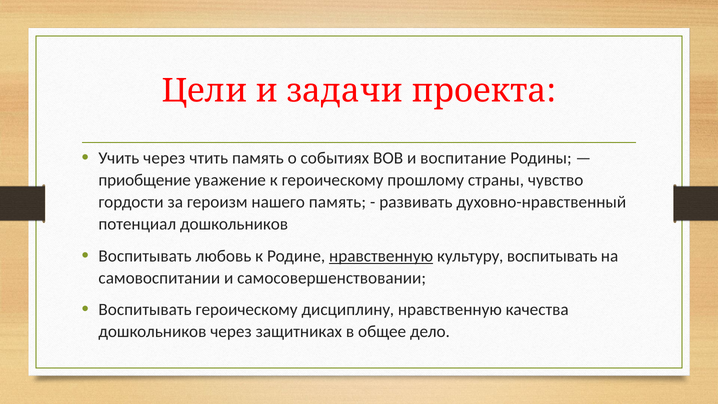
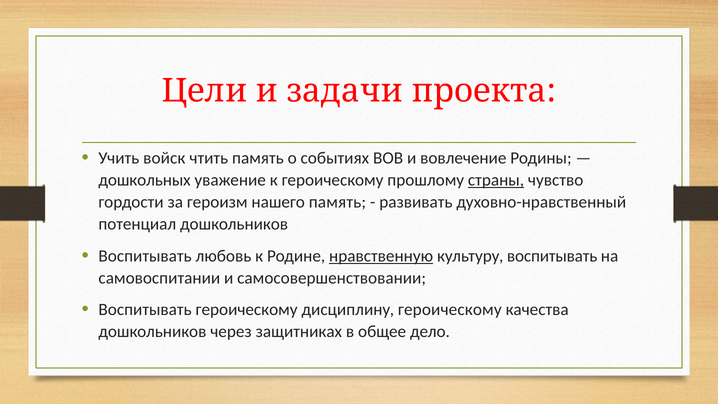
Учить через: через -> войск
воспитание: воспитание -> вовлечение
приобщение: приобщение -> дошкольных
страны underline: none -> present
дисциплину нравственную: нравственную -> героическому
